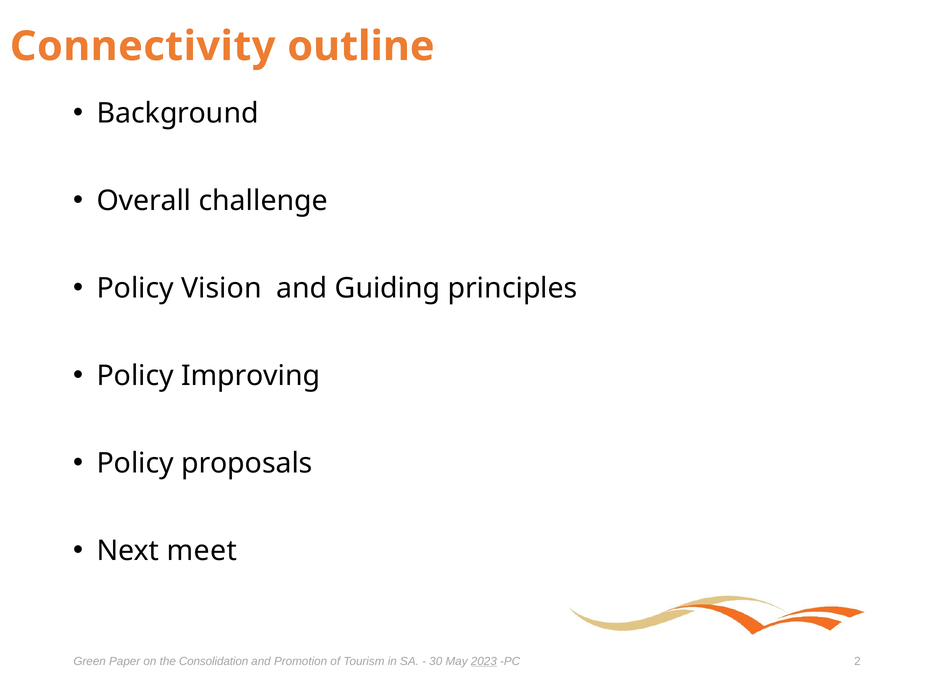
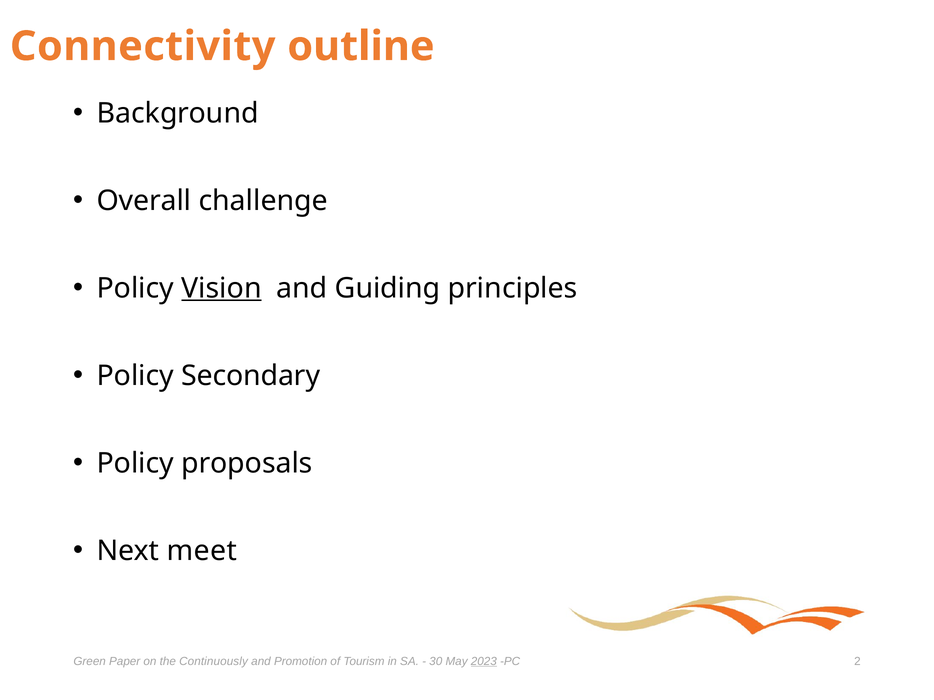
Vision underline: none -> present
Improving: Improving -> Secondary
Consolidation: Consolidation -> Continuously
